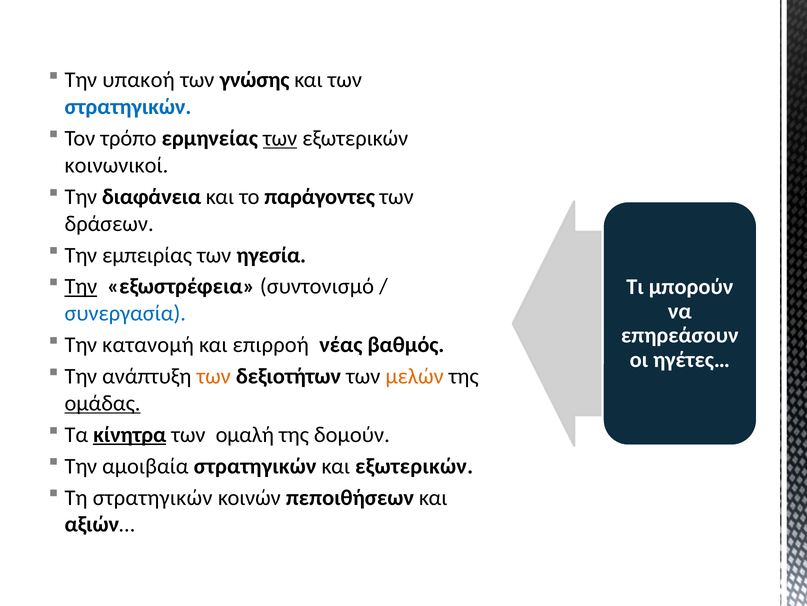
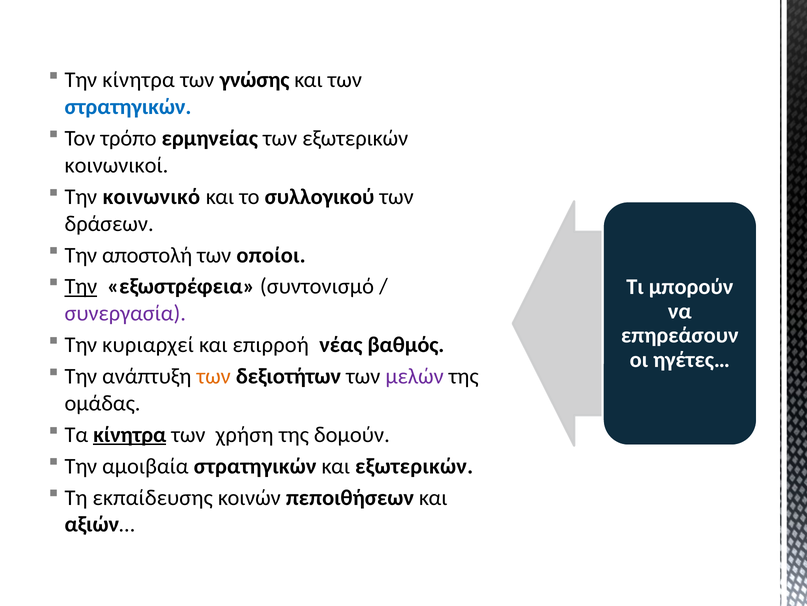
Την υπακοή: υπακοή -> κίνητρα
των at (280, 138) underline: present -> none
διαφάνεια: διαφάνεια -> κοινωνικό
παράγοντες: παράγοντες -> συλλογικού
εμπειρίας: εμπειρίας -> αποστολή
ηγεσία: ηγεσία -> οποίοι
συνεργασία colour: blue -> purple
κατανομή: κατανομή -> κυριαρχεί
μελών colour: orange -> purple
ομάδας underline: present -> none
ομαλή: ομαλή -> χρήση
Τη στρατηγικών: στρατηγικών -> εκπαίδευσης
